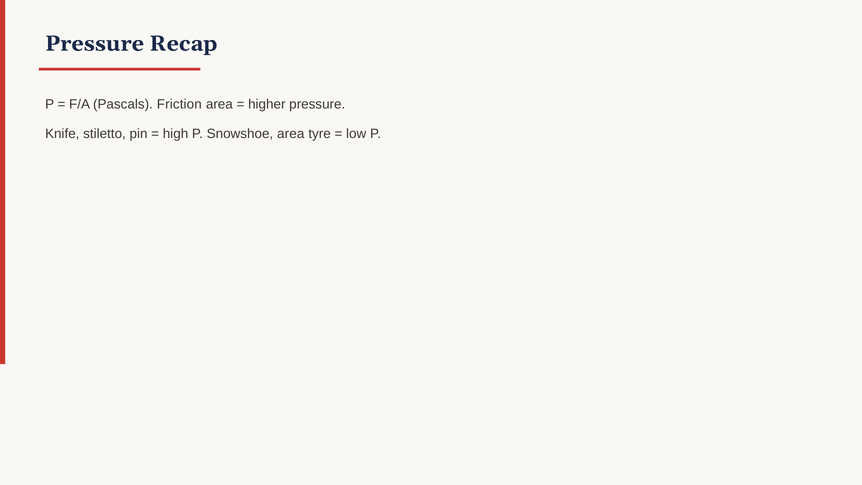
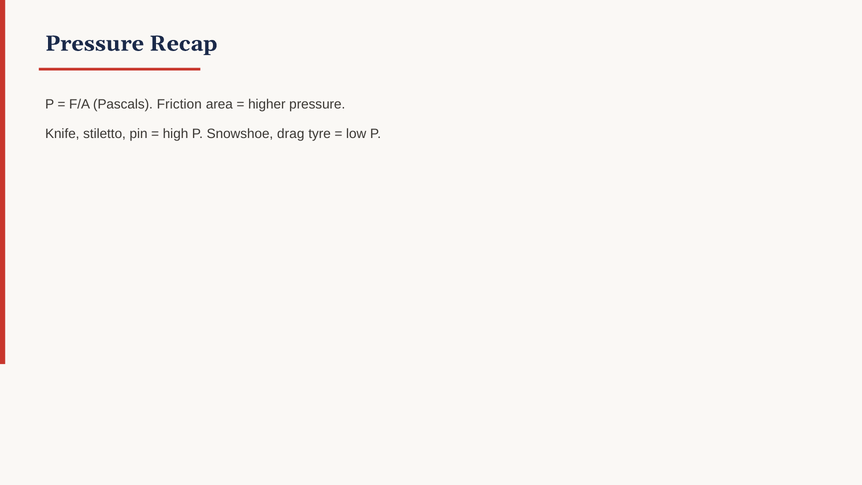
Snowshoe area: area -> drag
